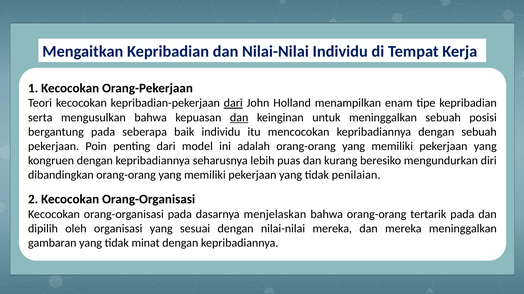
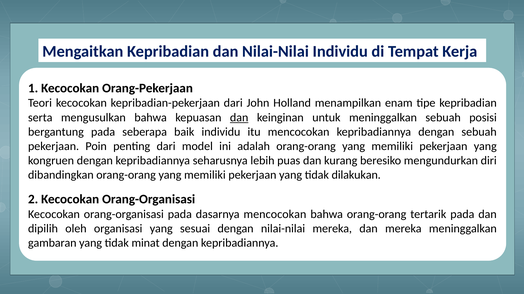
dari at (233, 103) underline: present -> none
penilaian: penilaian -> dilakukan
dasarnya menjelaskan: menjelaskan -> mencocokan
